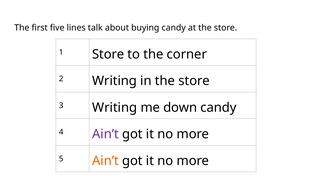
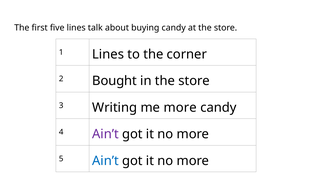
1 Store: Store -> Lines
2 Writing: Writing -> Bought
me down: down -> more
Ain’t at (105, 160) colour: orange -> blue
